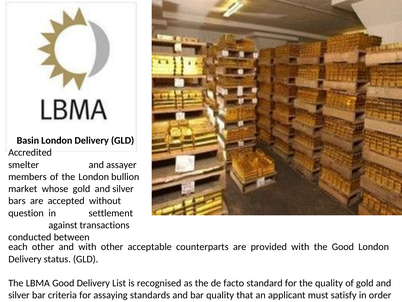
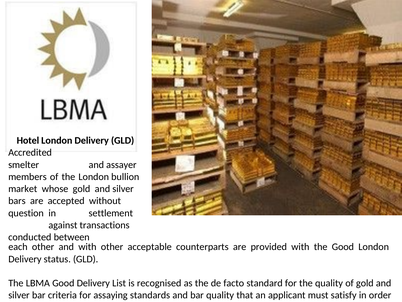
Basin: Basin -> Hotel
